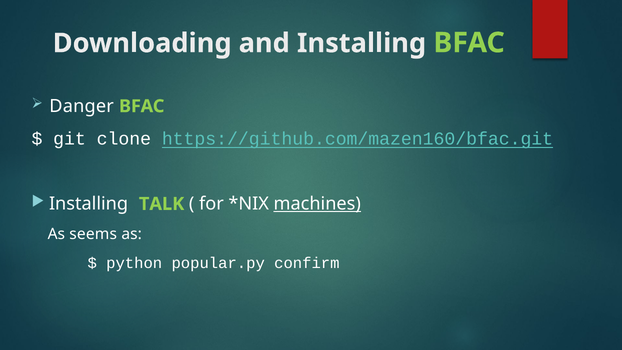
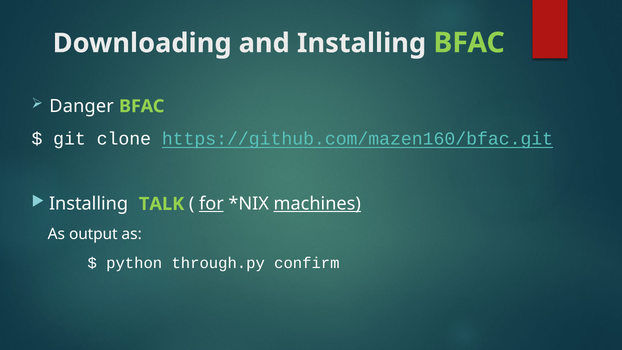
for underline: none -> present
seems: seems -> output
popular.py: popular.py -> through.py
